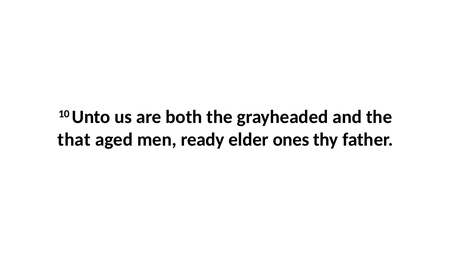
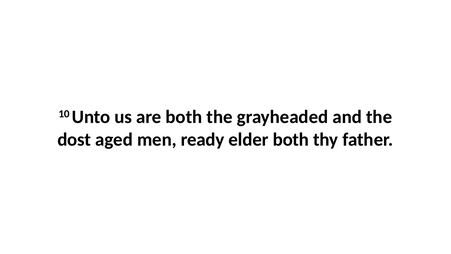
that: that -> dost
elder ones: ones -> both
